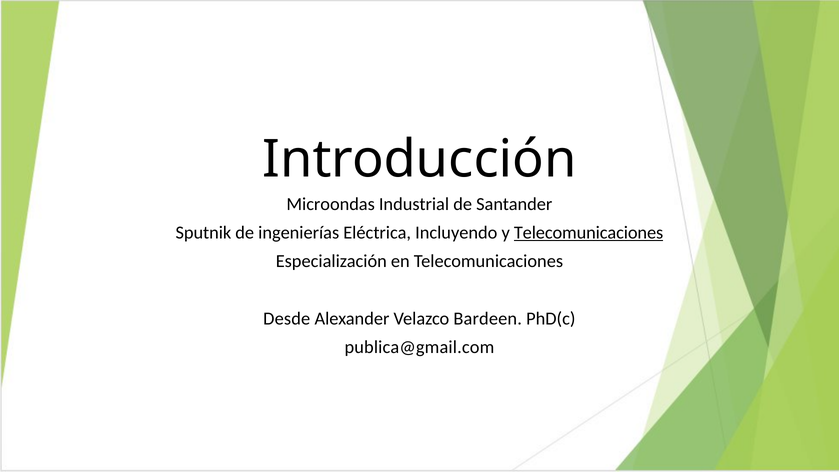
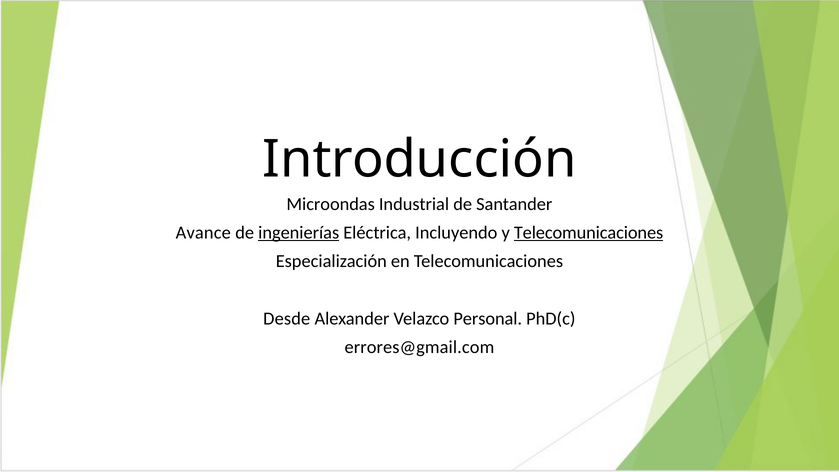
Sputnik: Sputnik -> Avance
ingenierías underline: none -> present
Bardeen: Bardeen -> Personal
publica@gmail.com: publica@gmail.com -> errores@gmail.com
